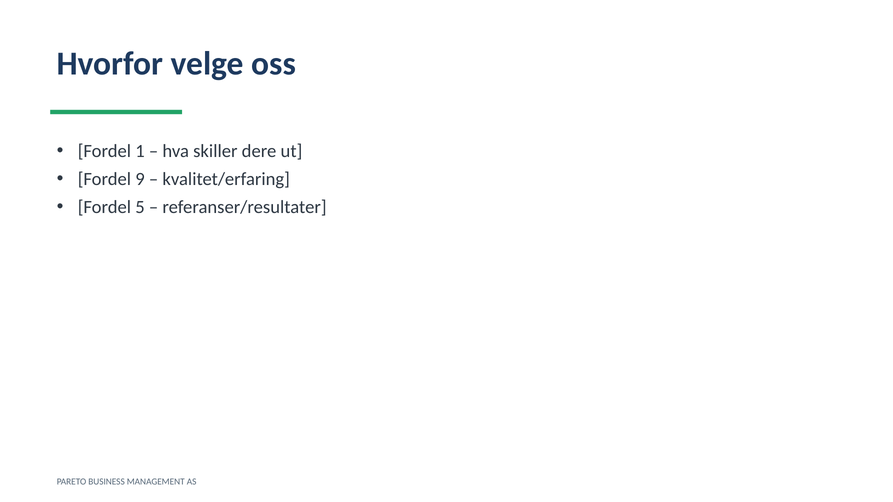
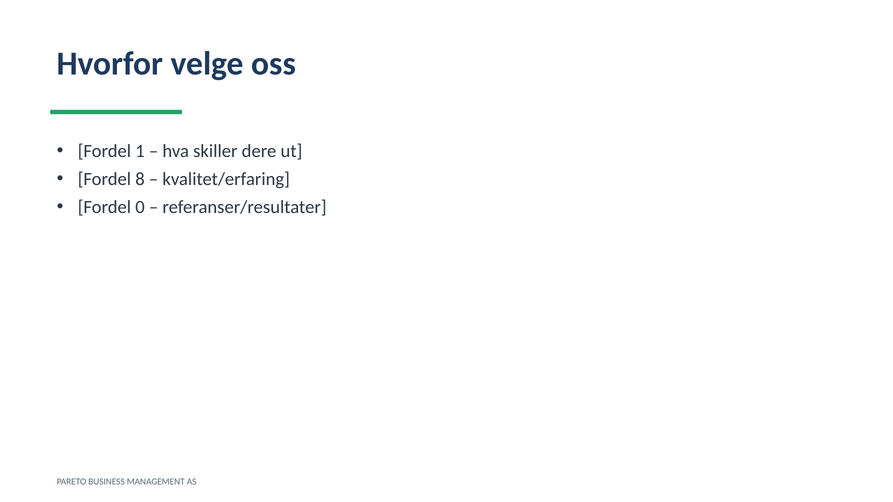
9: 9 -> 8
5: 5 -> 0
